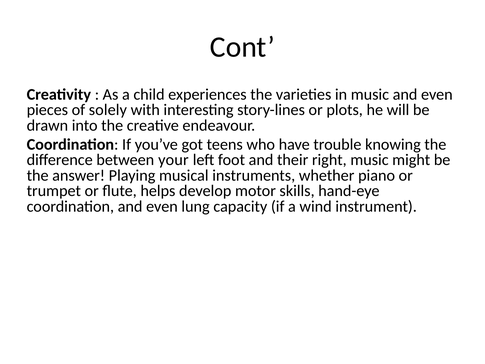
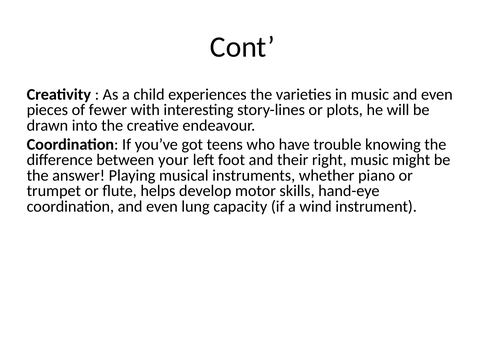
solely: solely -> fewer
